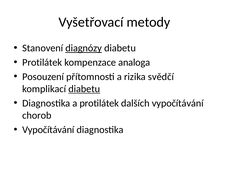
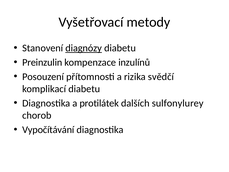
Protilátek at (42, 62): Protilátek -> Preinzulin
analoga: analoga -> inzulínů
diabetu at (84, 89) underline: present -> none
dalších vypočítávání: vypočítávání -> sulfonylurey
